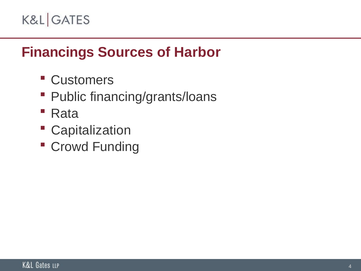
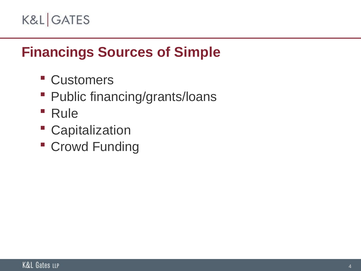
Harbor: Harbor -> Simple
Rata: Rata -> Rule
